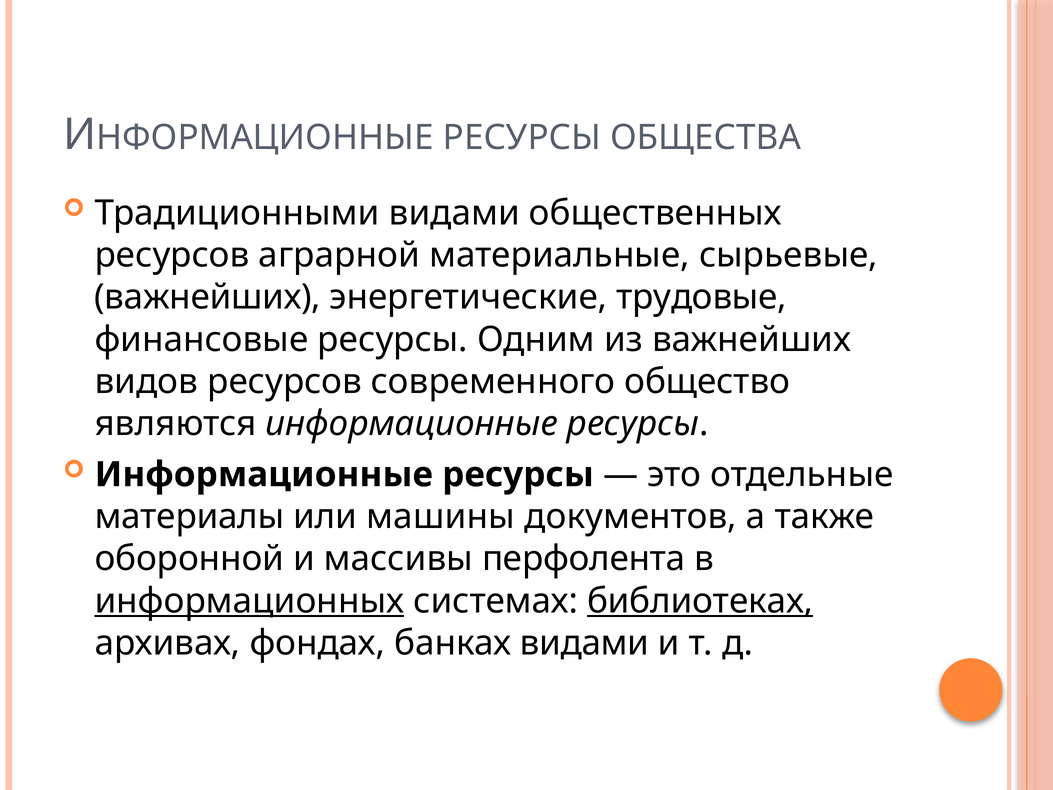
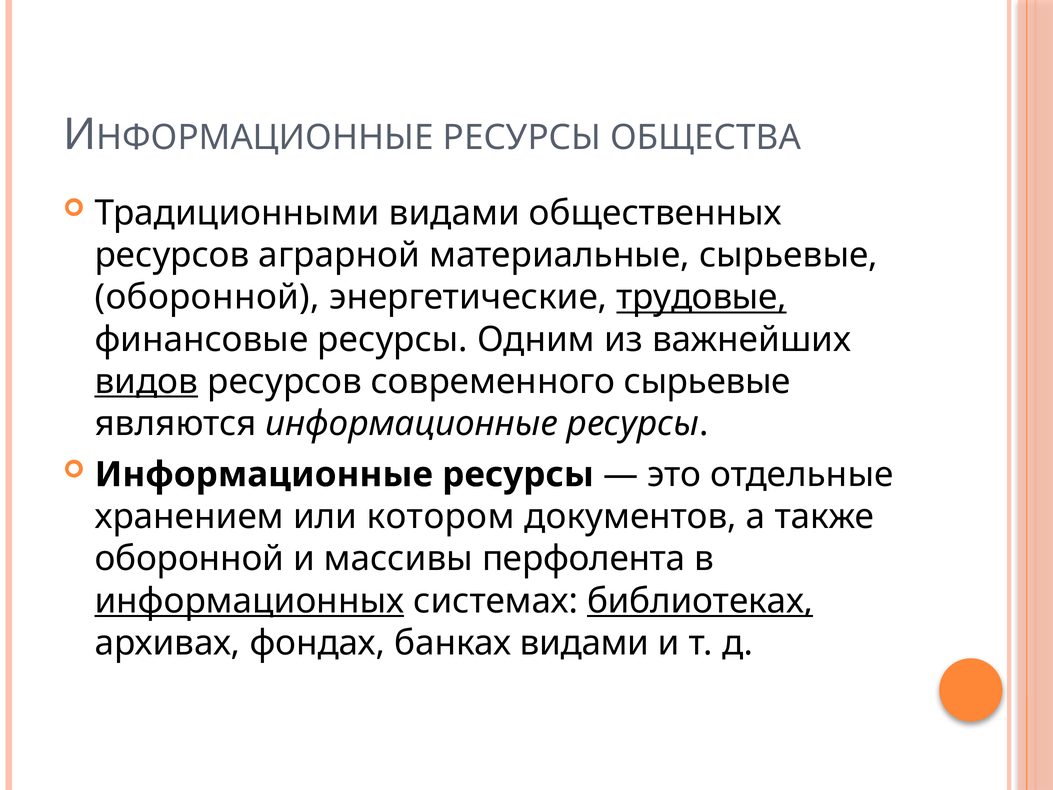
важнейших at (208, 297): важнейших -> оборонной
трудовые underline: none -> present
видов underline: none -> present
современного общество: общество -> сырьевые
материалы: материалы -> хранением
машины: машины -> котором
